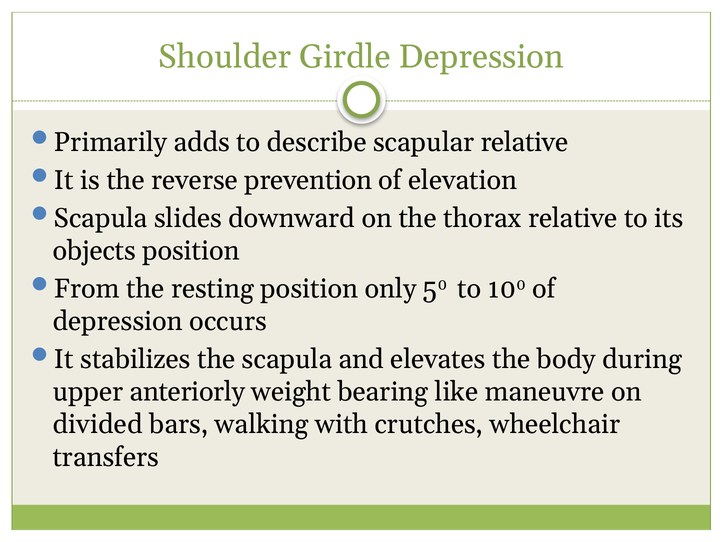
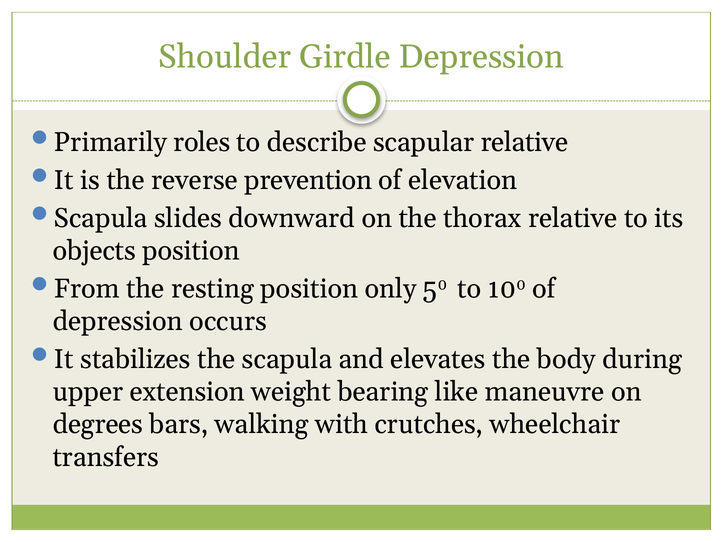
adds: adds -> roles
anteriorly: anteriorly -> extension
divided: divided -> degrees
